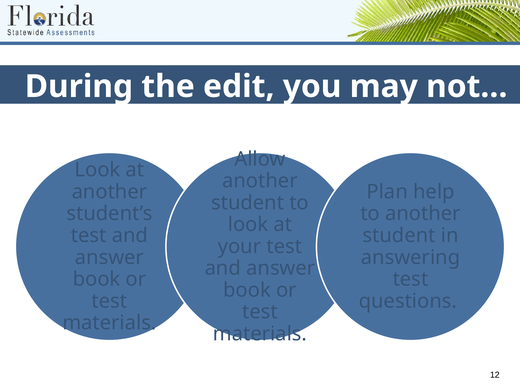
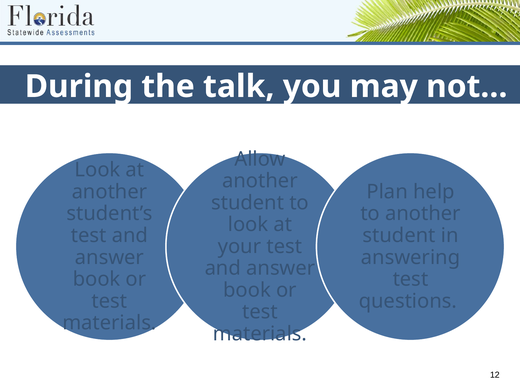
edit: edit -> talk
